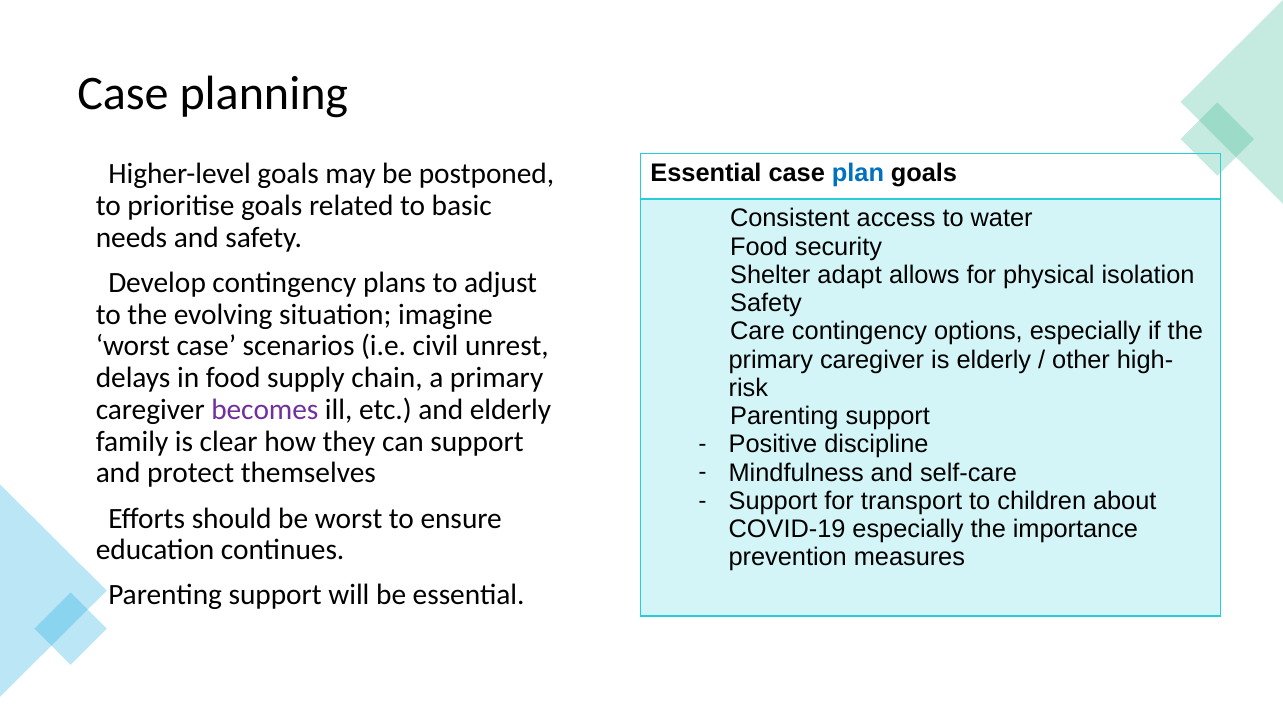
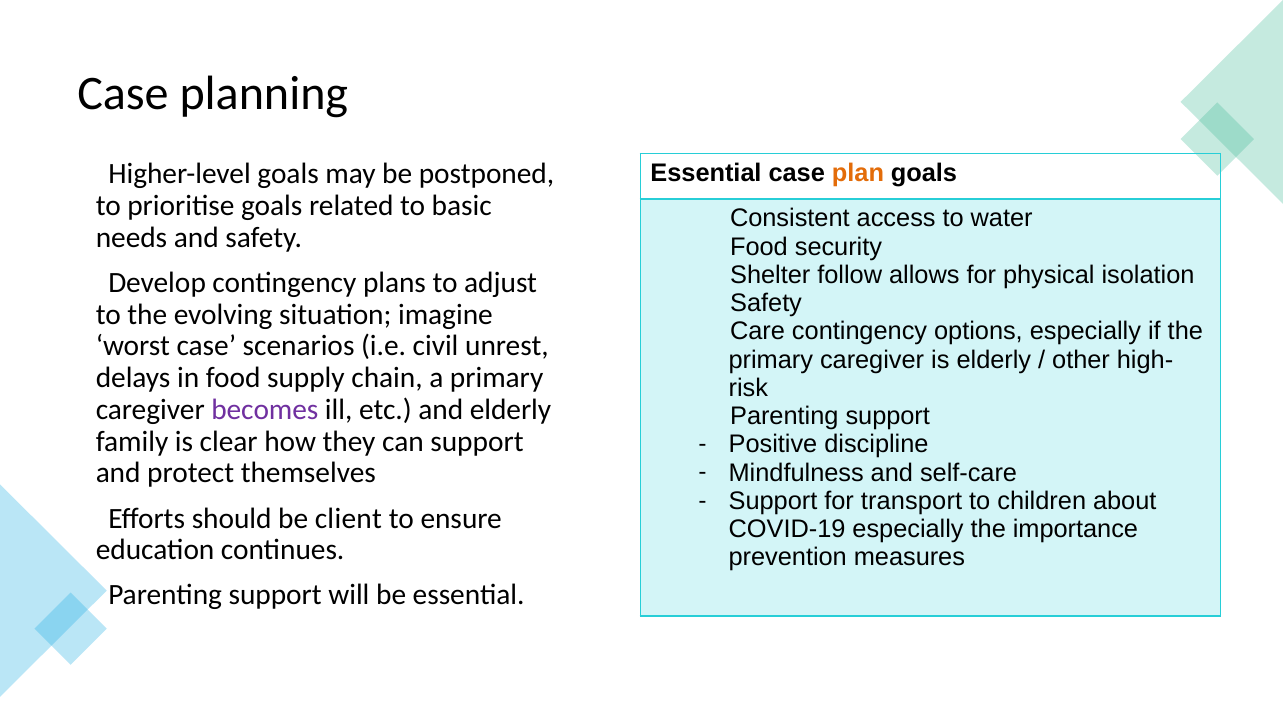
plan colour: blue -> orange
adapt: adapt -> follow
be worst: worst -> client
